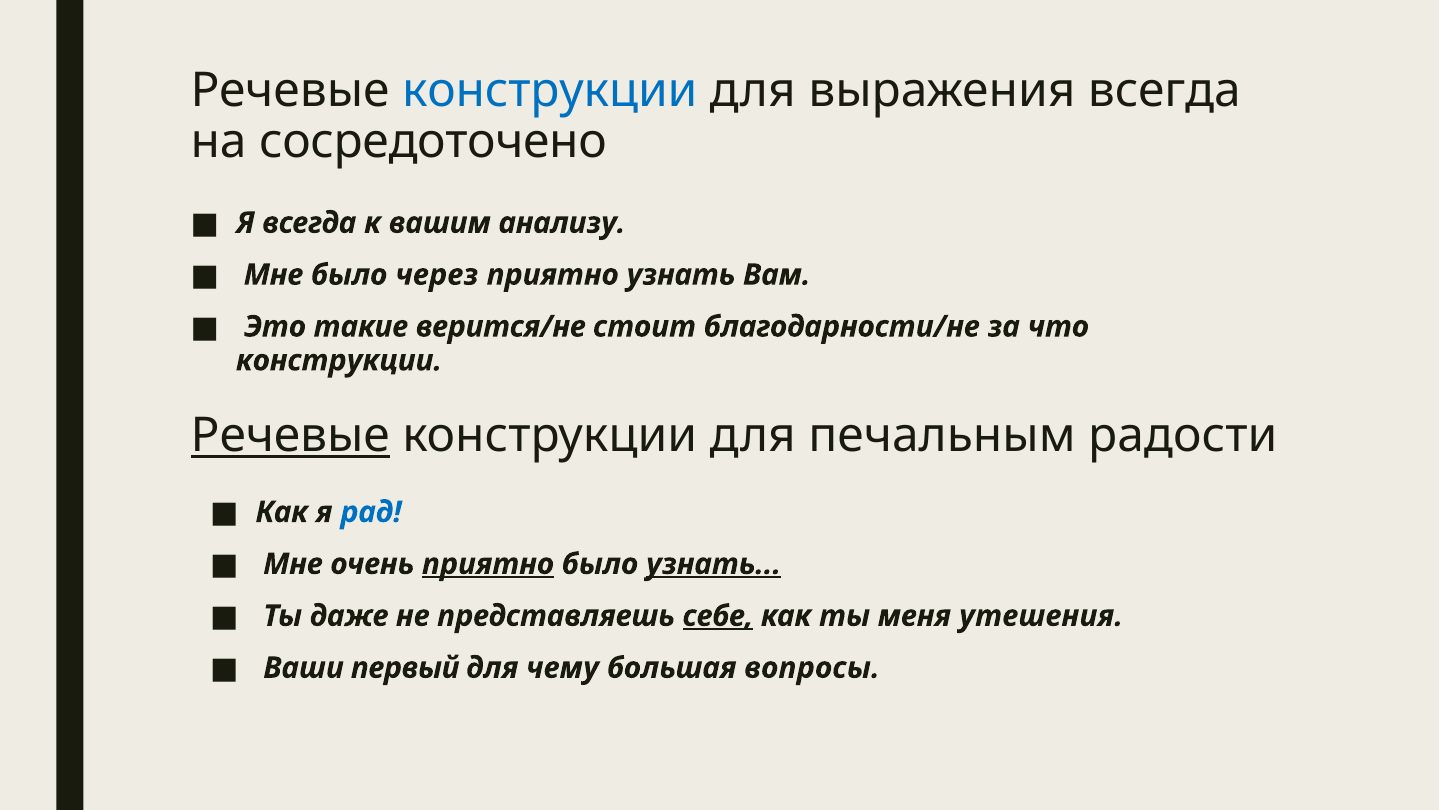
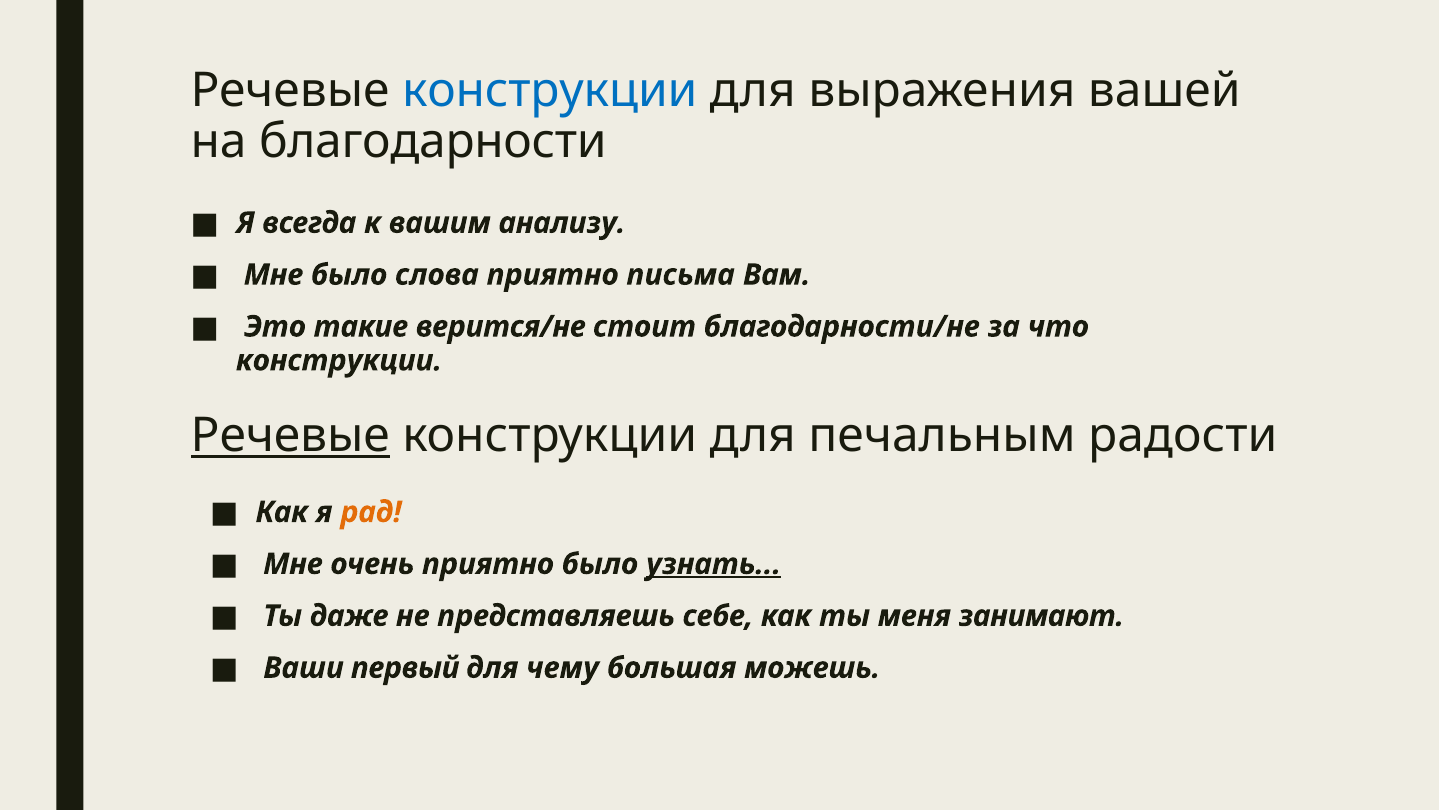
выражения всегда: всегда -> вашей
сосредоточено: сосредоточено -> благодарности
через: через -> слова
приятно узнать: узнать -> письма
рад colour: blue -> orange
приятно at (488, 564) underline: present -> none
себе underline: present -> none
утешения: утешения -> занимают
вопросы: вопросы -> можешь
